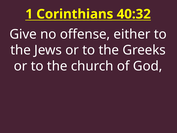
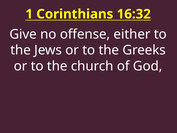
40:32: 40:32 -> 16:32
